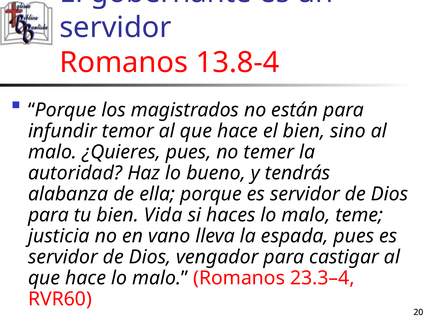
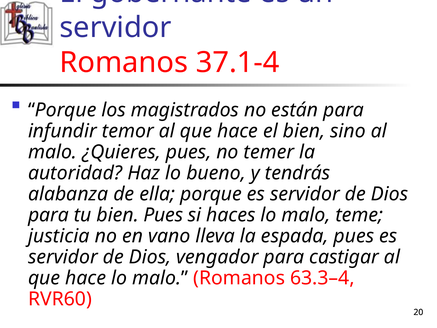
13.8-4: 13.8-4 -> 37.1-4
bien Vida: Vida -> Pues
23.3–4: 23.3–4 -> 63.3–4
